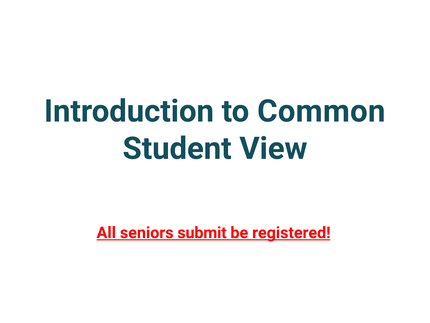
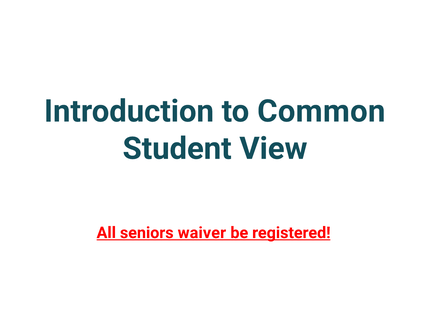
submit: submit -> waiver
